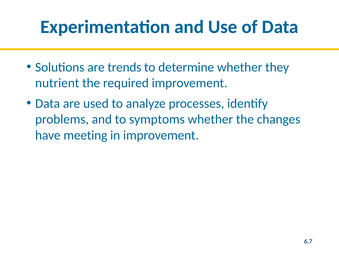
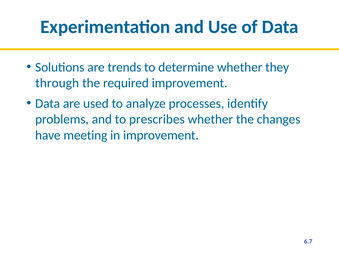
nutrient: nutrient -> through
symptoms: symptoms -> prescribes
